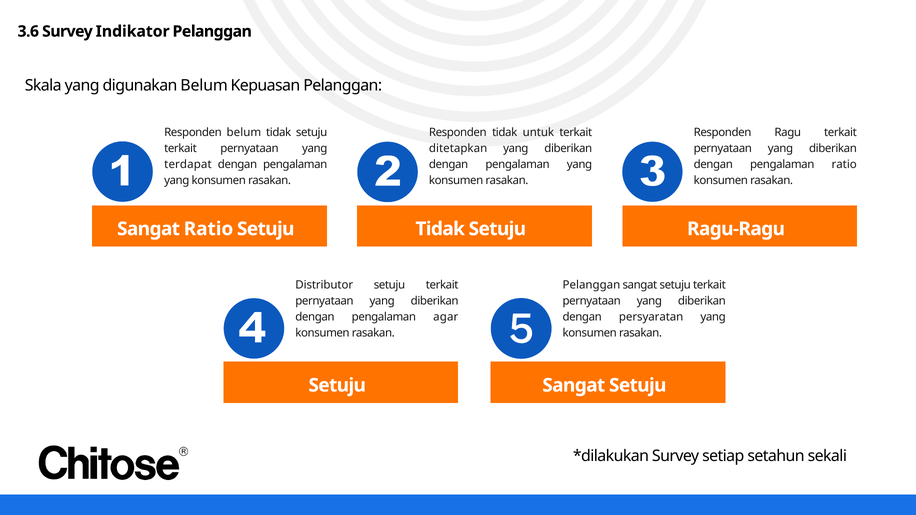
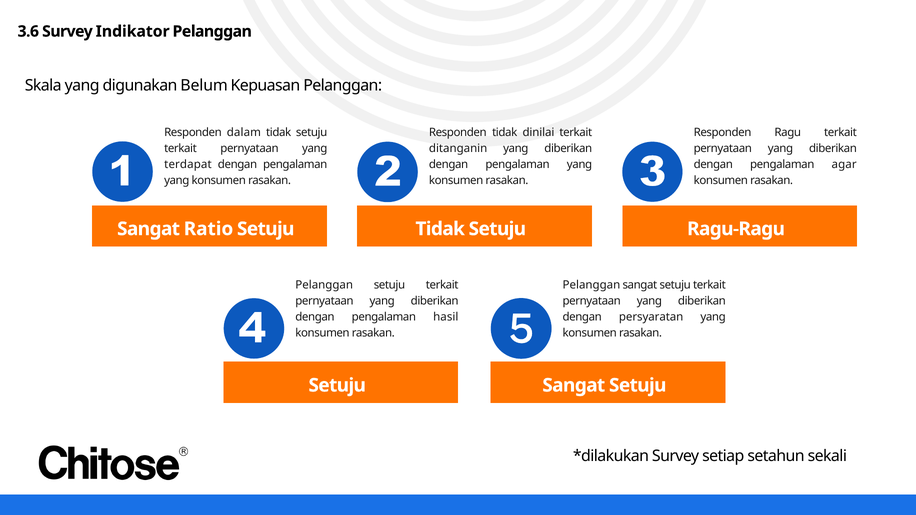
Responden belum: belum -> dalam
untuk: untuk -> dinilai
ditetapkan: ditetapkan -> ditanganin
pengalaman ratio: ratio -> agar
Distributor at (324, 285): Distributor -> Pelanggan
agar: agar -> hasil
